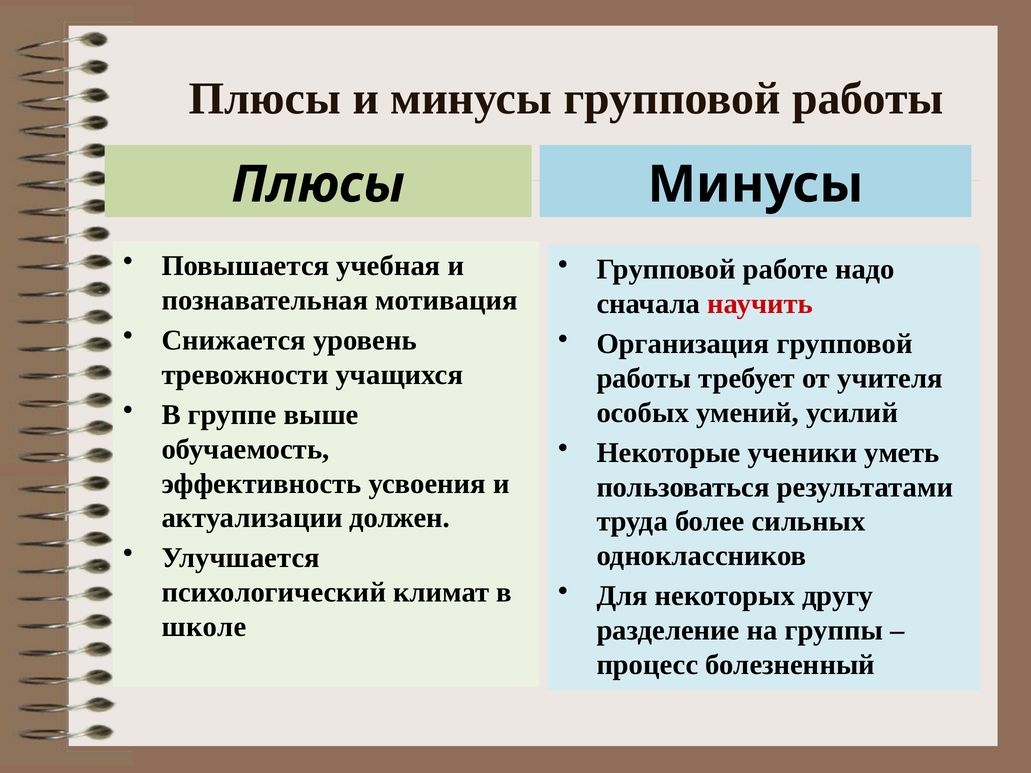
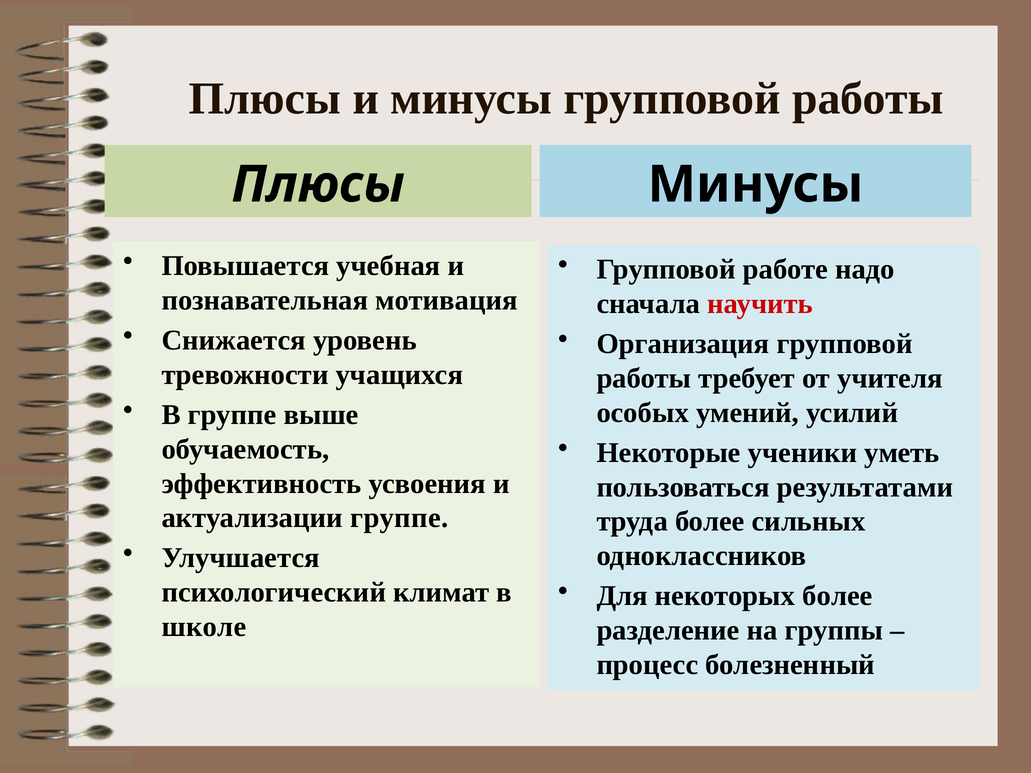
актуализации должен: должен -> группе
некоторых другу: другу -> более
